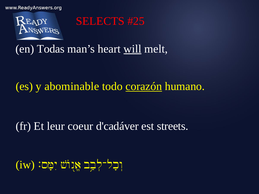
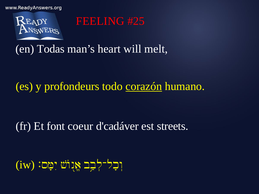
SELECTS: SELECTS -> FEELING
will underline: present -> none
abominable: abominable -> profondeurs
leur: leur -> font
